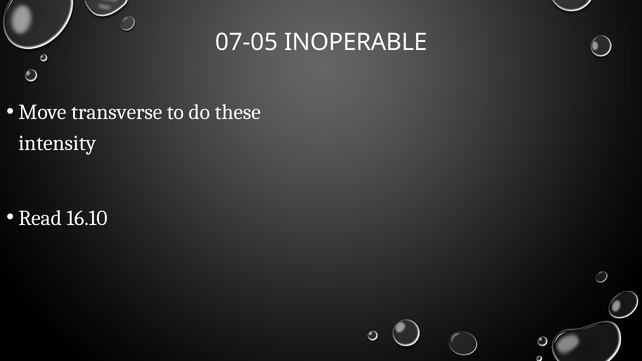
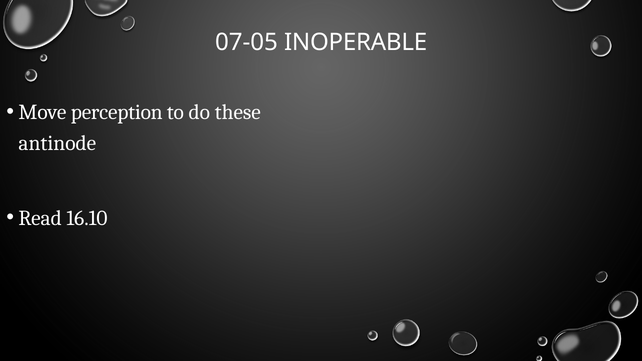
transverse: transverse -> perception
intensity: intensity -> antinode
